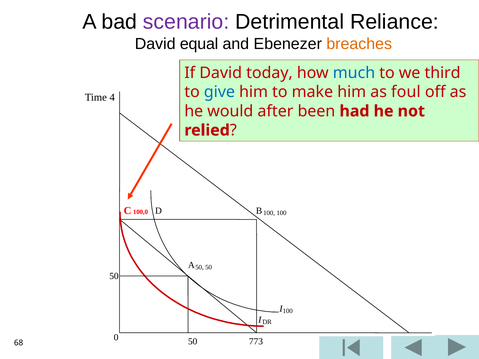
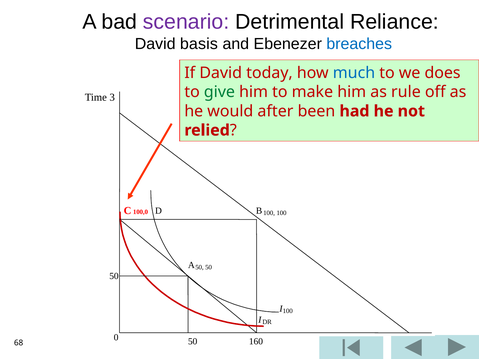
equal: equal -> basis
breaches colour: orange -> blue
third: third -> does
give colour: blue -> green
foul: foul -> rule
4: 4 -> 3
773: 773 -> 160
